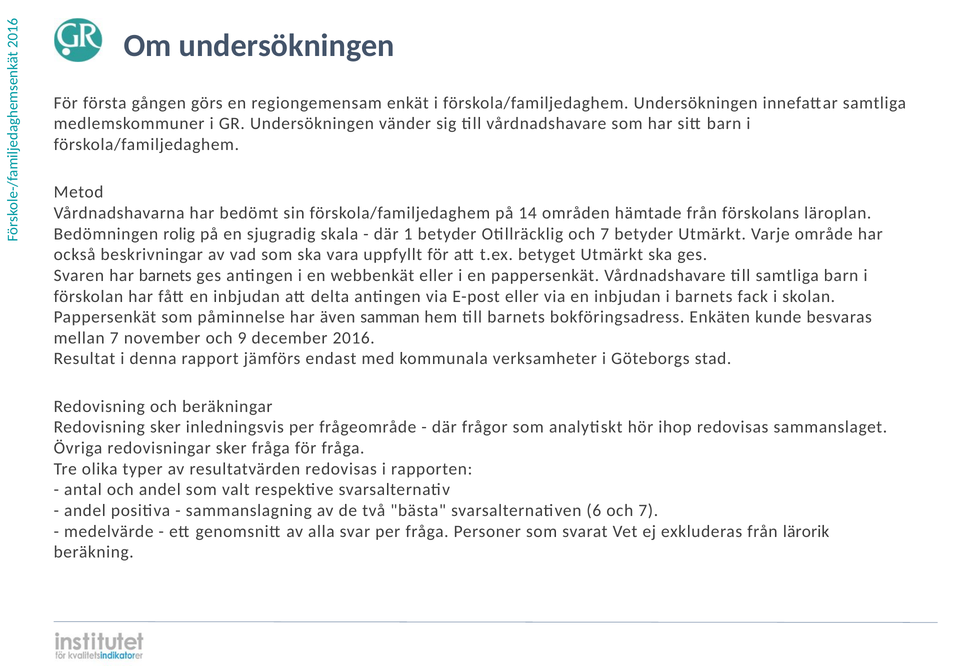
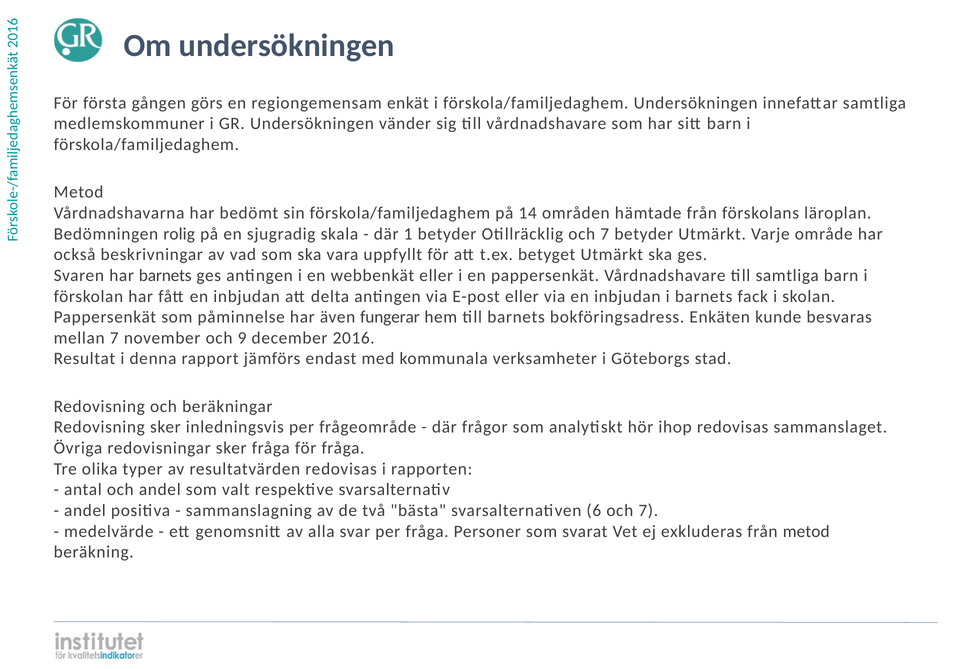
samman: samman -> fungerar
från lärorik: lärorik -> metod
